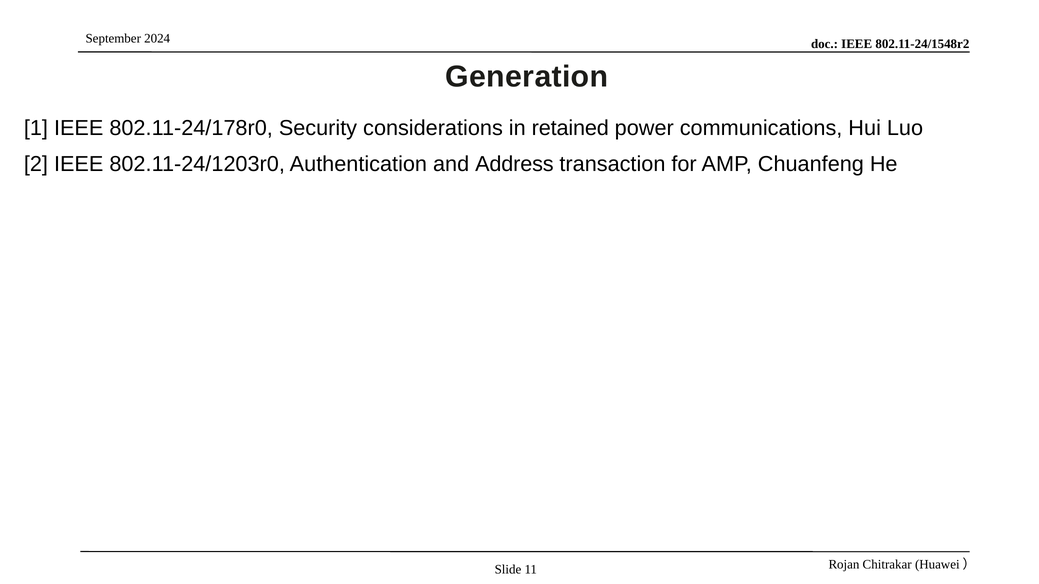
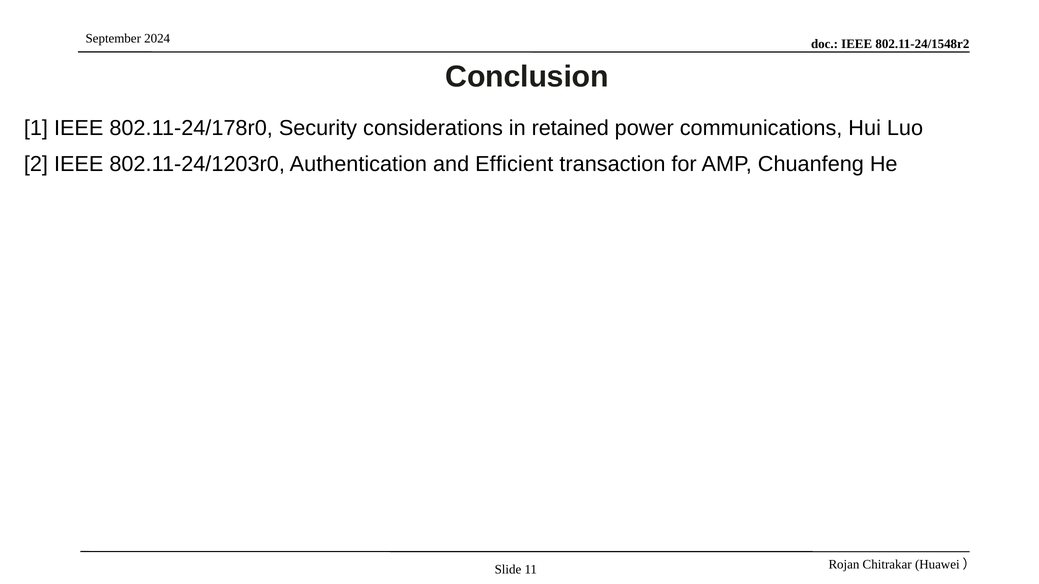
Generation: Generation -> Conclusion
Address: Address -> Efficient
